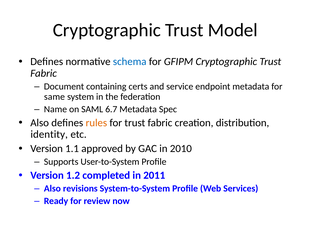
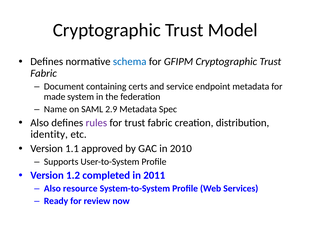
same: same -> made
6.7: 6.7 -> 2.9
rules colour: orange -> purple
revisions: revisions -> resource
